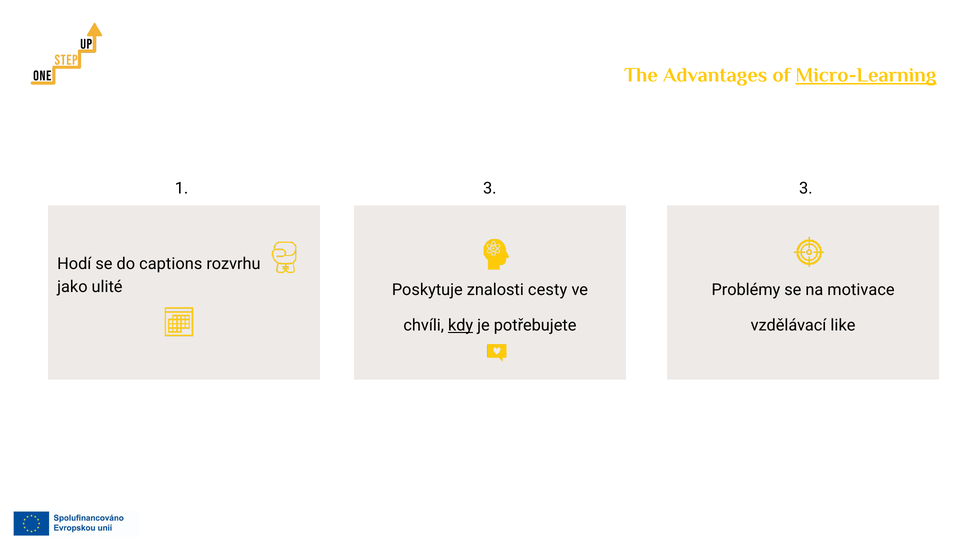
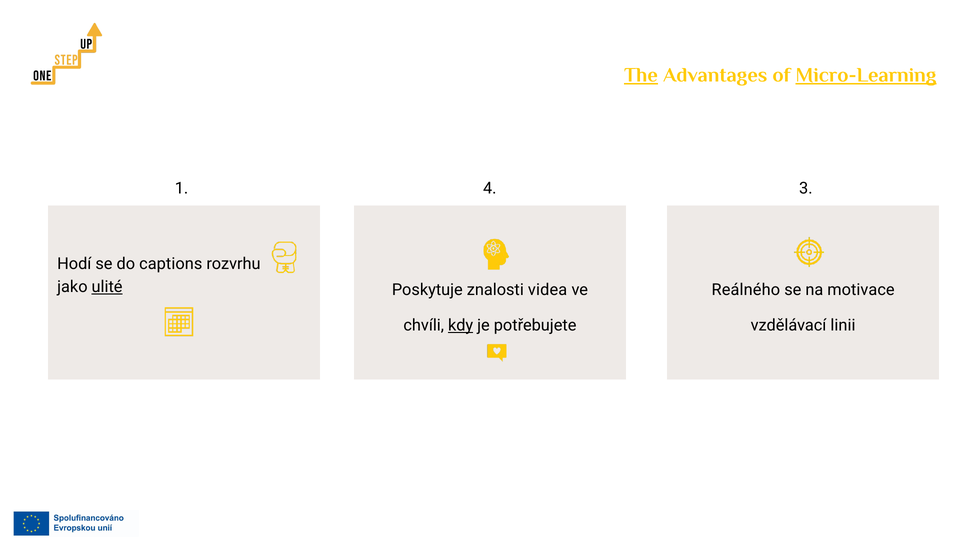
The underline: none -> present
1 3: 3 -> 4
ulité underline: none -> present
cesty: cesty -> videa
Problémy: Problémy -> Reálného
like: like -> linii
